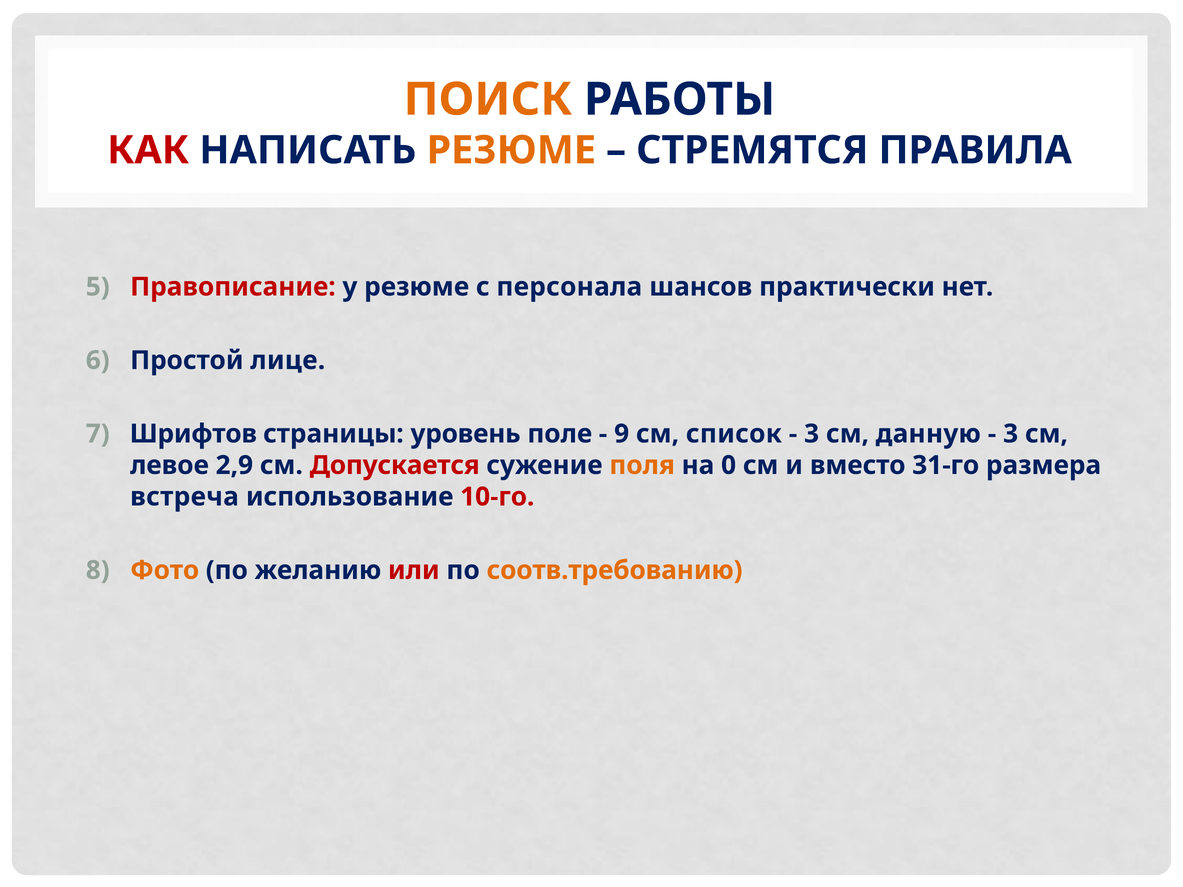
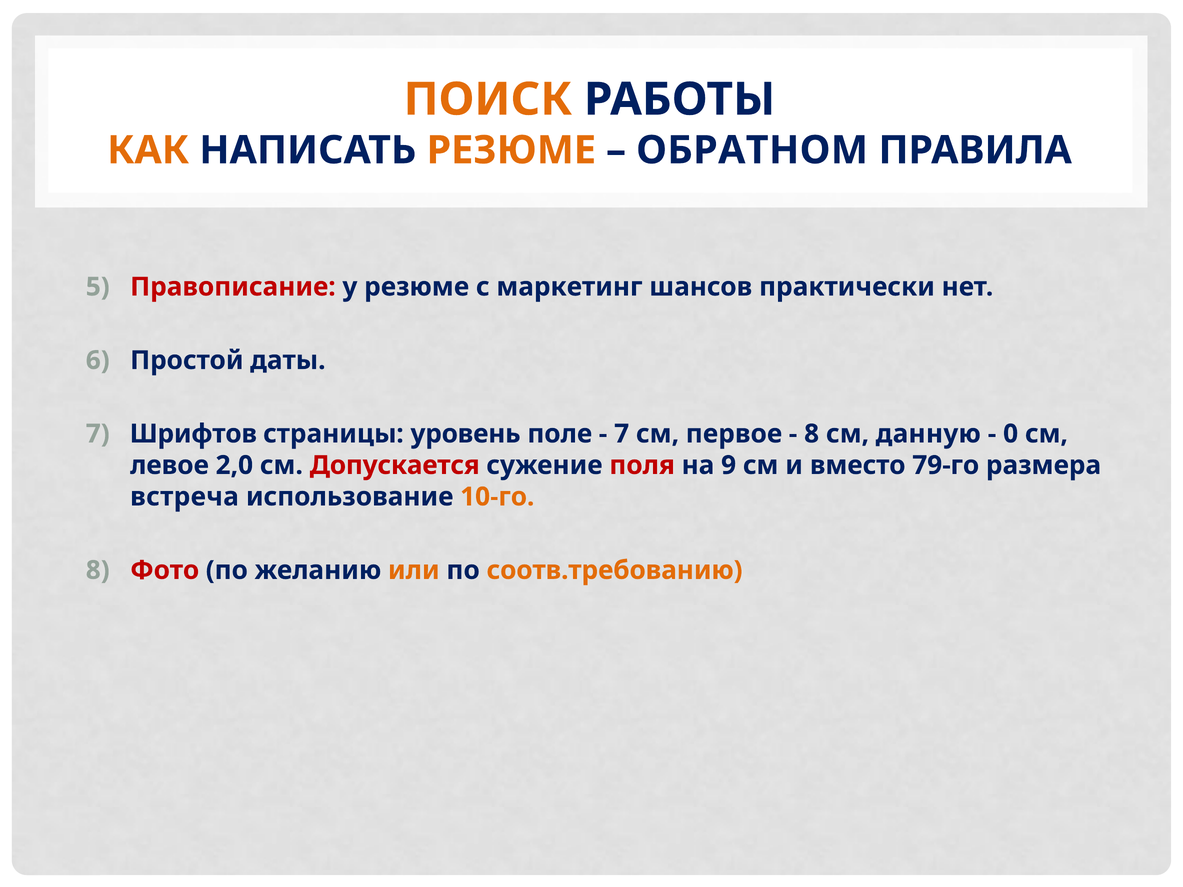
КАК colour: red -> orange
СТРЕМЯТСЯ: СТРЕМЯТСЯ -> ОБРАТНОМ
персонала: персонала -> маркетинг
лице: лице -> даты
9 at (622, 434): 9 -> 7
список: список -> первое
3 at (812, 434): 3 -> 8
3 at (1011, 434): 3 -> 0
2,9: 2,9 -> 2,0
поля colour: orange -> red
0: 0 -> 9
31-го: 31-го -> 79-го
10-го colour: red -> orange
Фото colour: orange -> red
или colour: red -> orange
